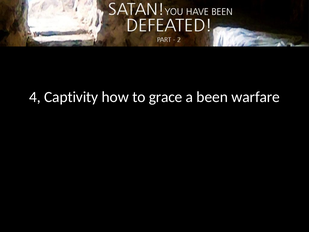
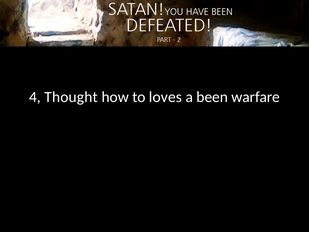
Captivity: Captivity -> Thought
grace: grace -> loves
